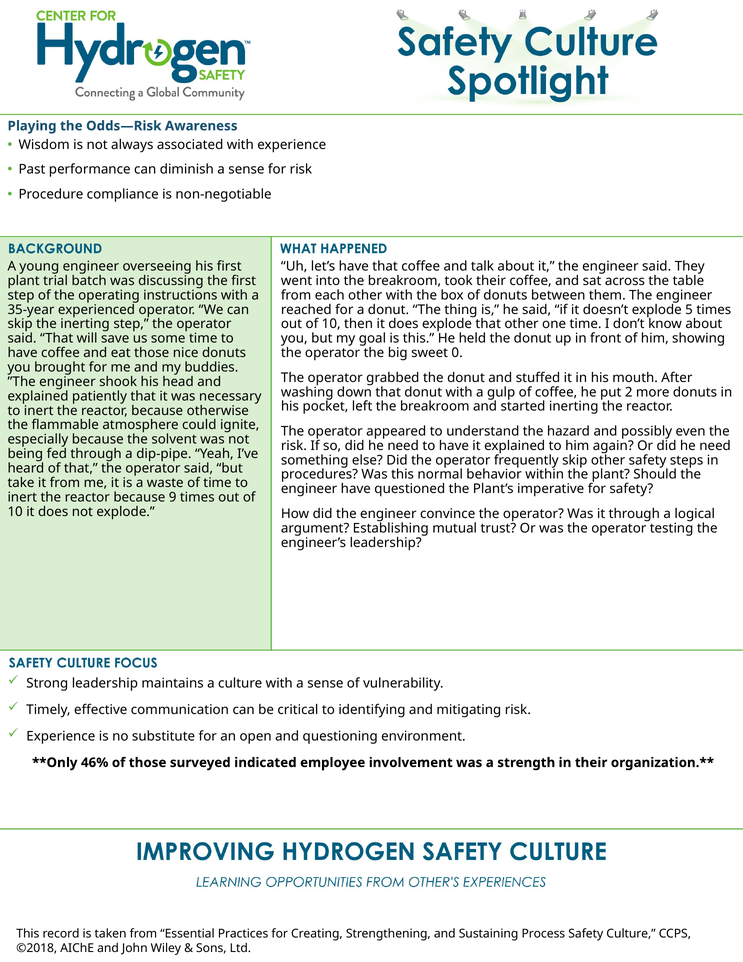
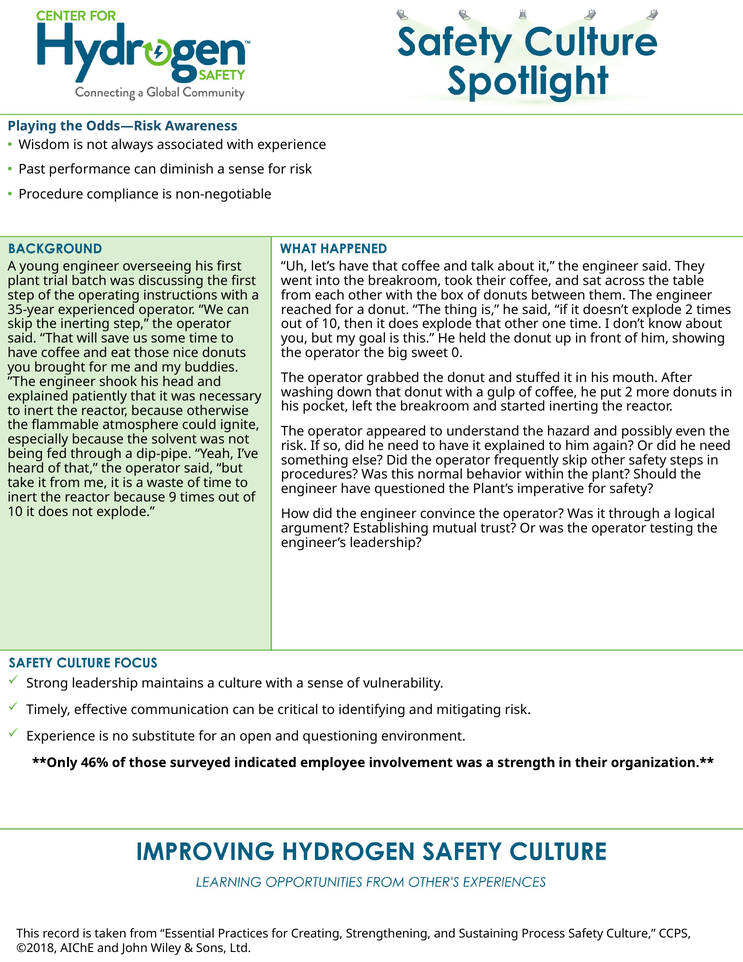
explode 5: 5 -> 2
